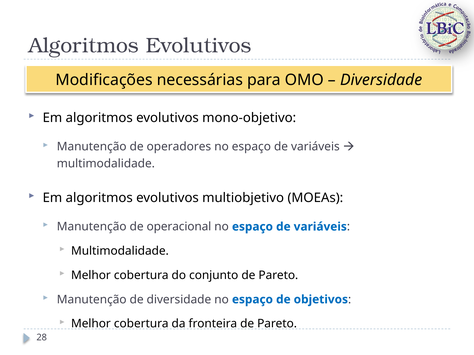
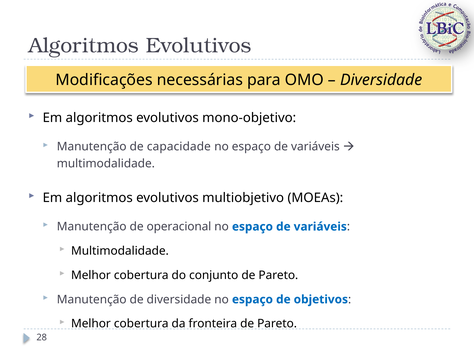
operadores: operadores -> capacidade
